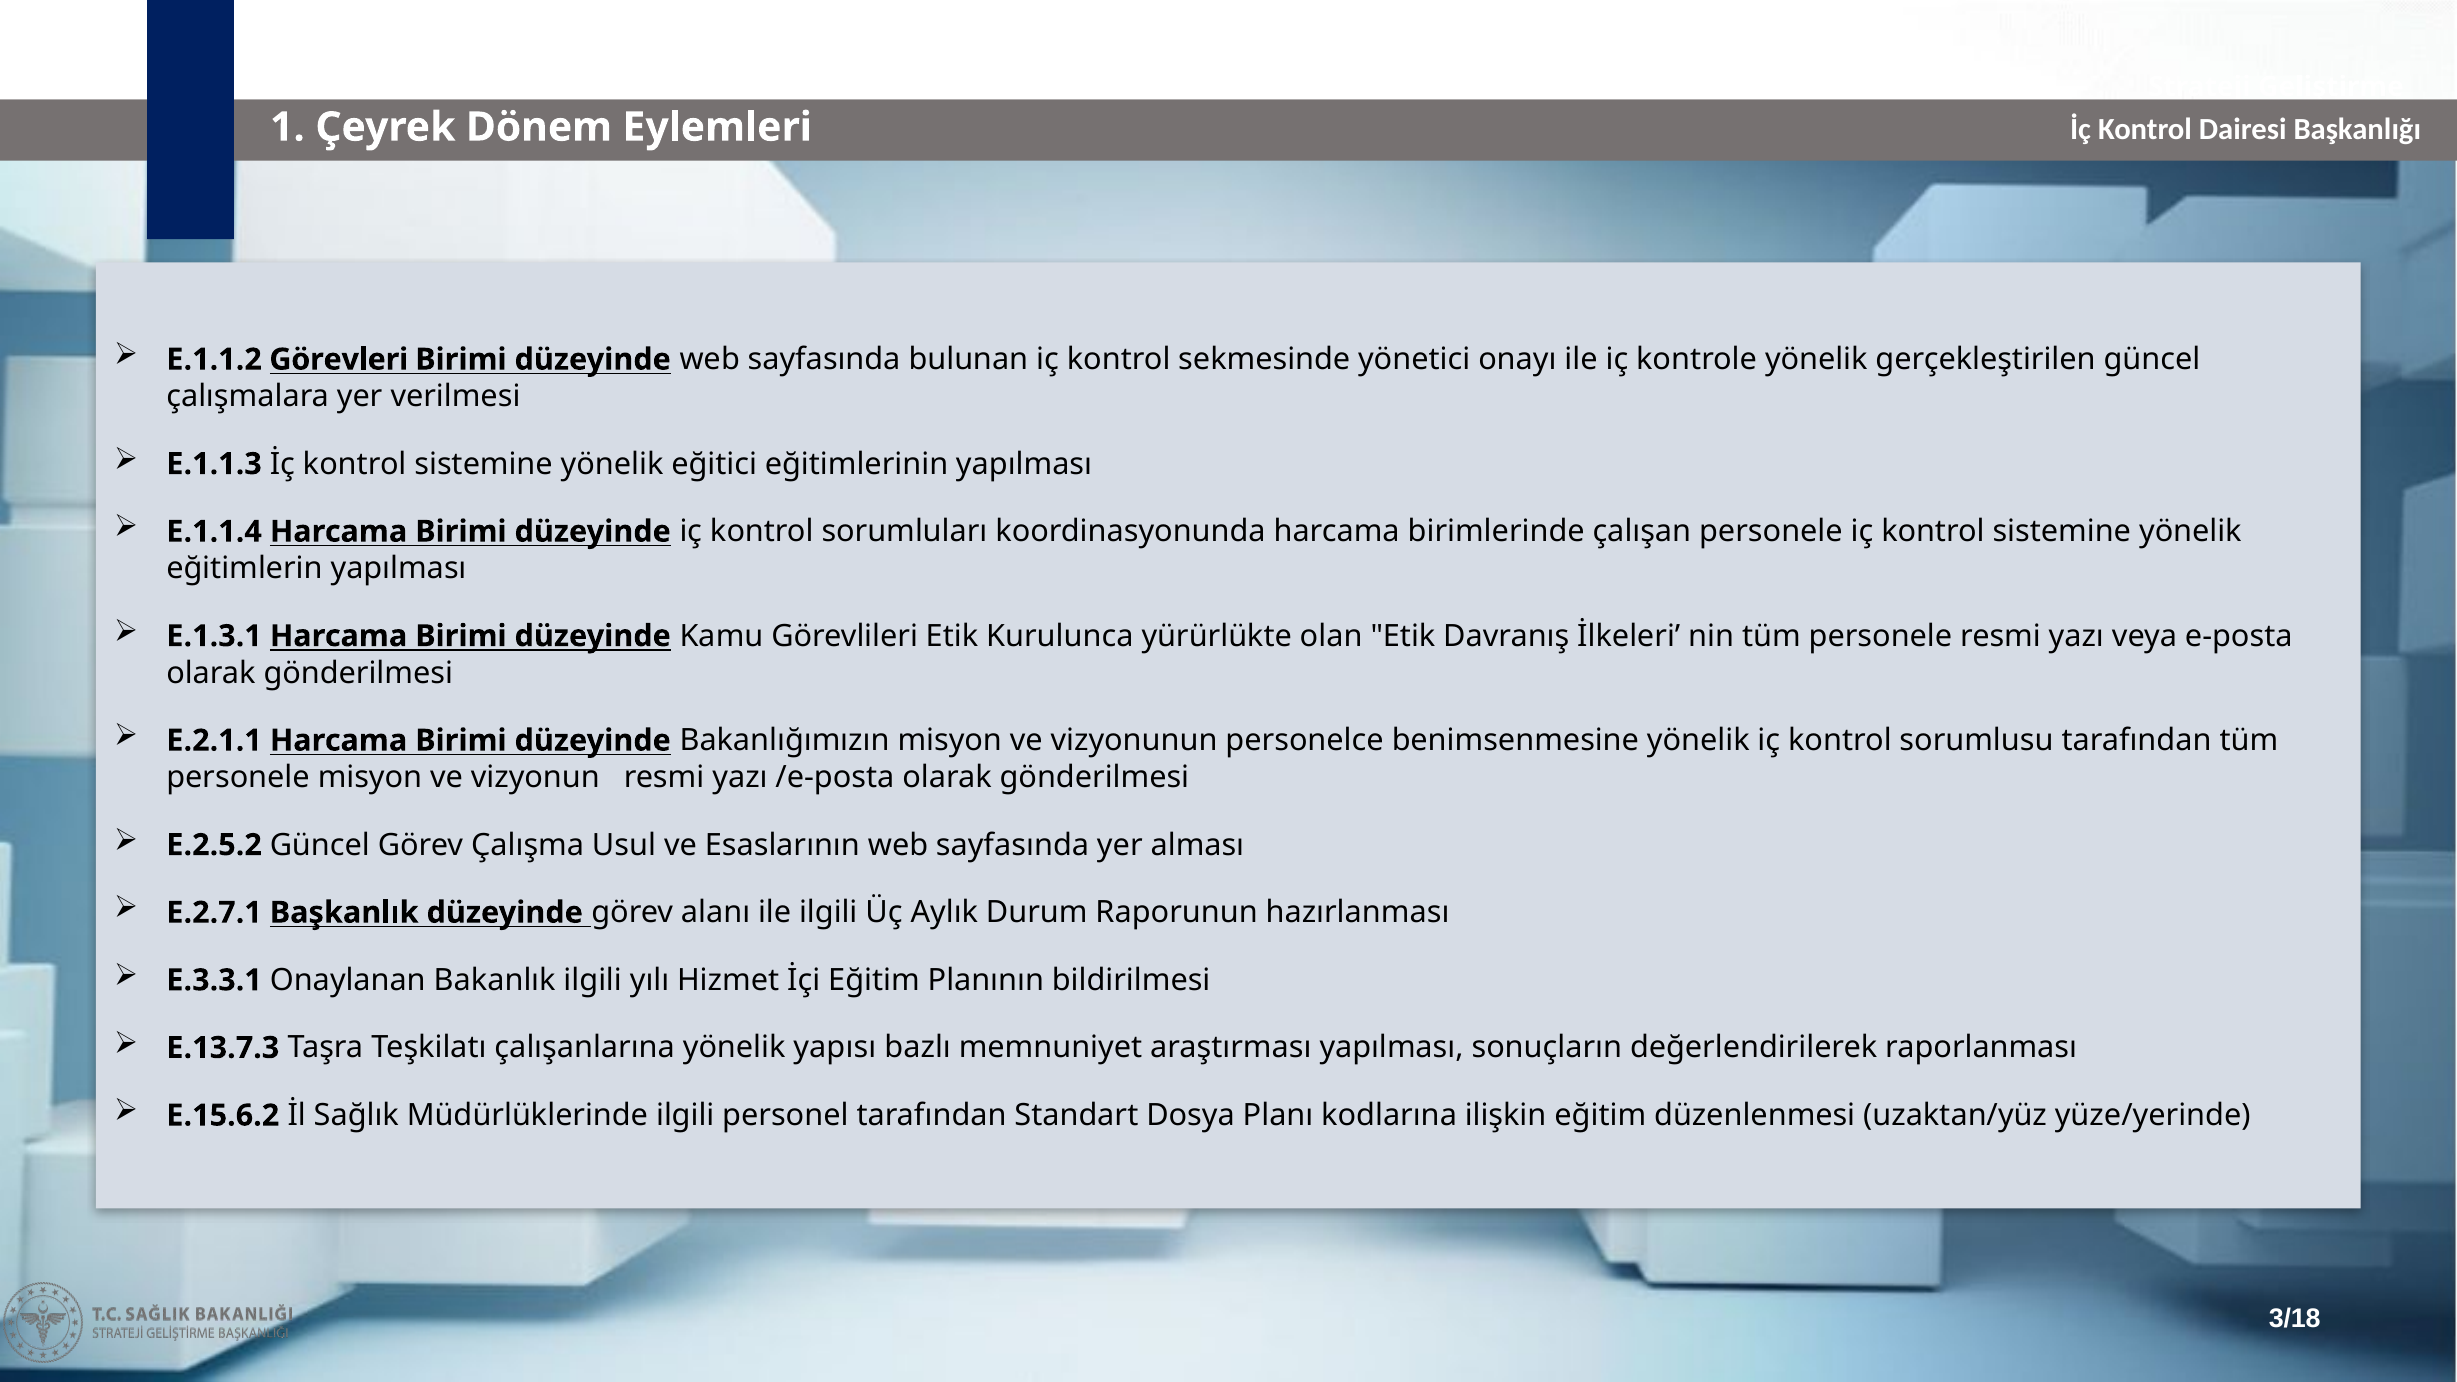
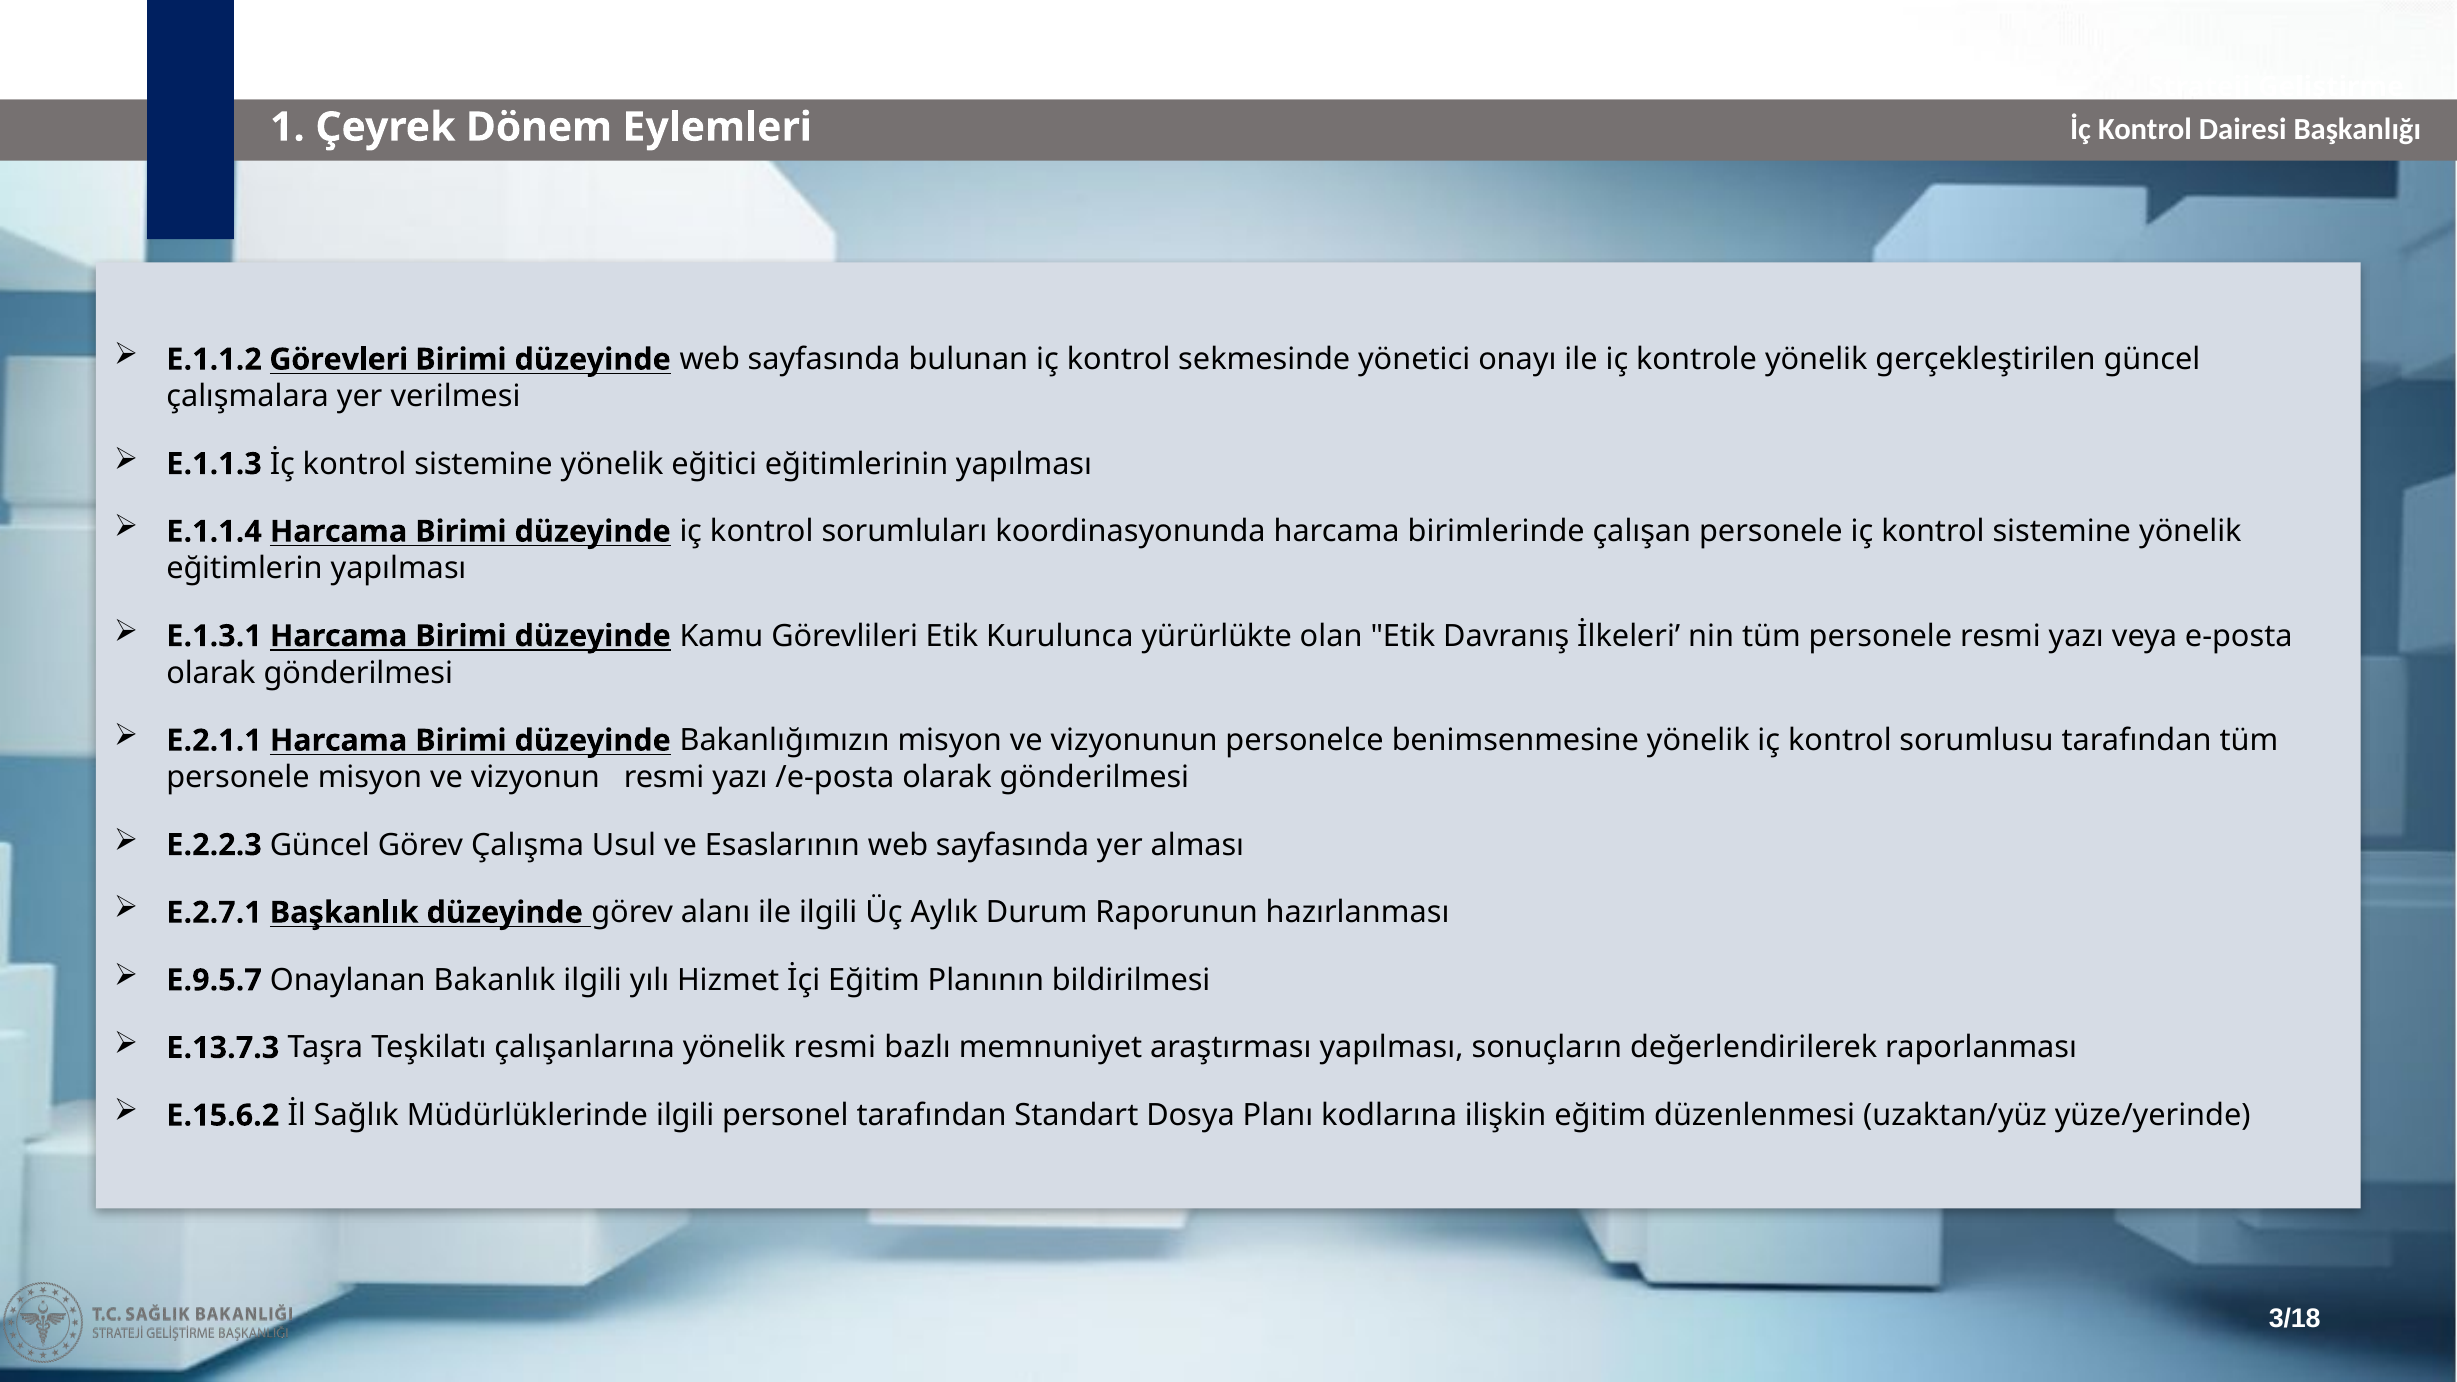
E.2.5.2: E.2.5.2 -> E.2.2.3
E.3.3.1: E.3.3.1 -> E.9.5.7
yönelik yapısı: yapısı -> resmi
